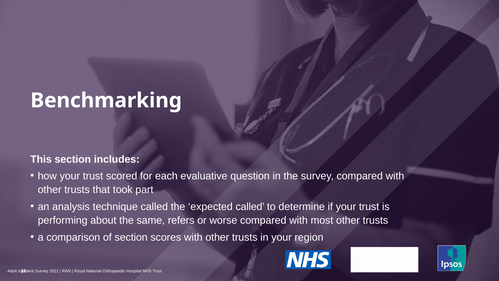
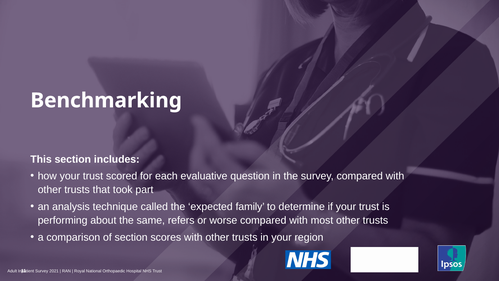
expected called: called -> family
